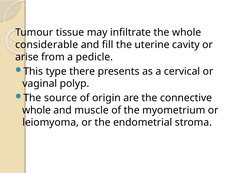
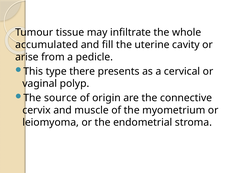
considerable: considerable -> accumulated
whole at (37, 110): whole -> cervix
